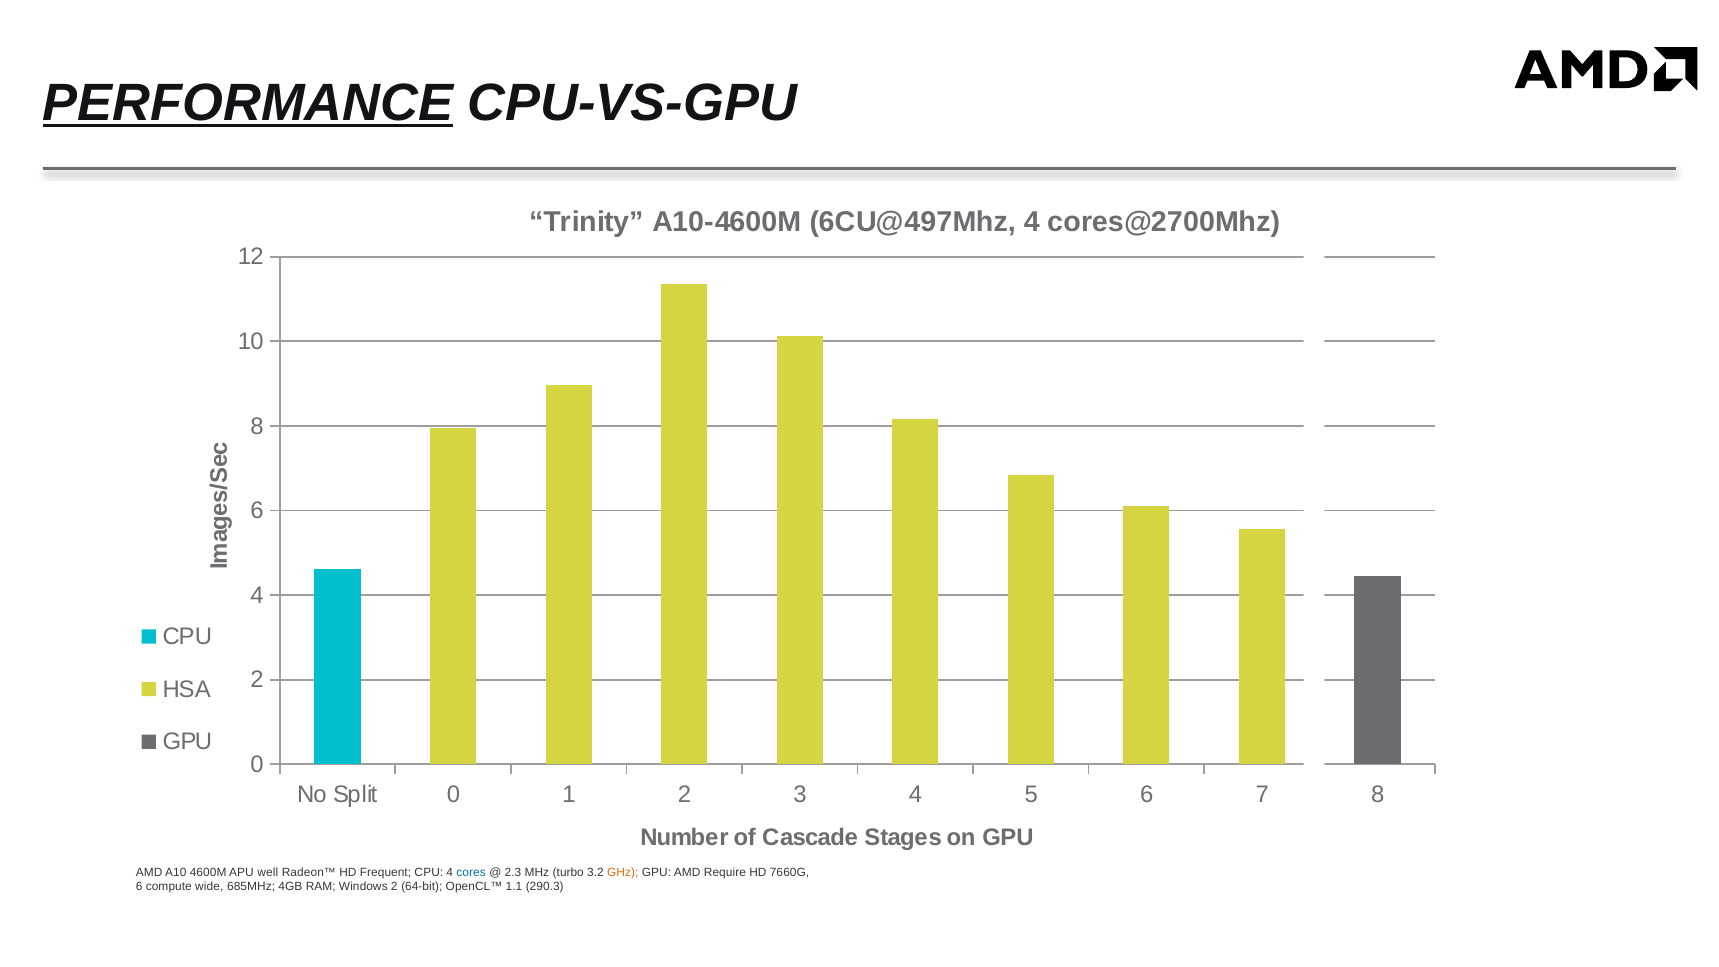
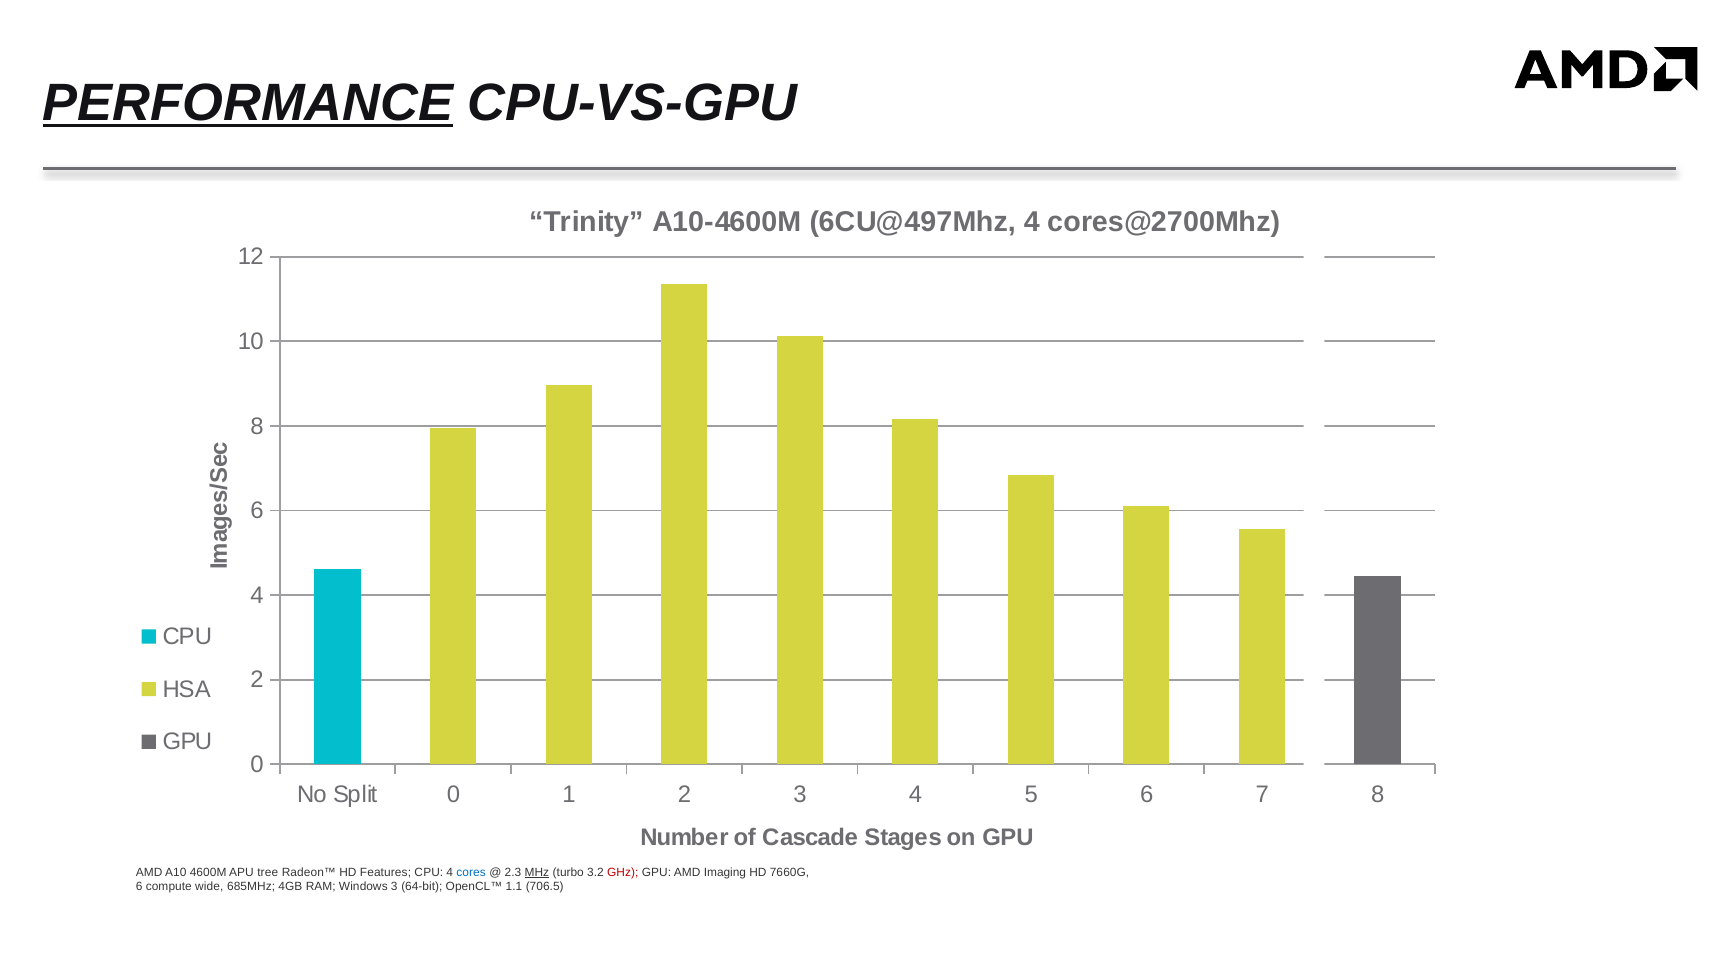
well: well -> tree
Frequent: Frequent -> Features
MHz underline: none -> present
GHz colour: orange -> red
Require: Require -> Imaging
Windows 2: 2 -> 3
290.3: 290.3 -> 706.5
